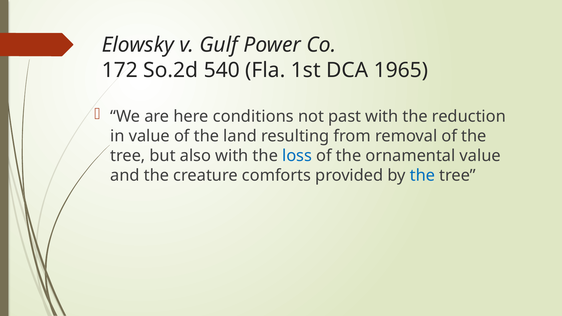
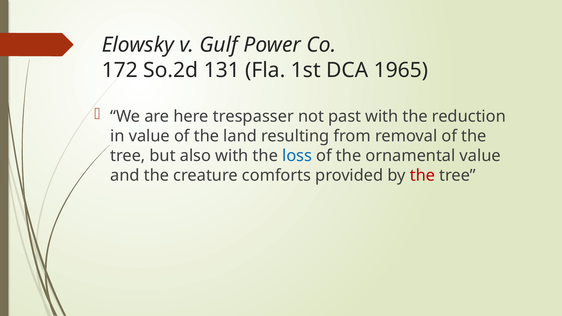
540: 540 -> 131
conditions: conditions -> trespasser
the at (422, 175) colour: blue -> red
